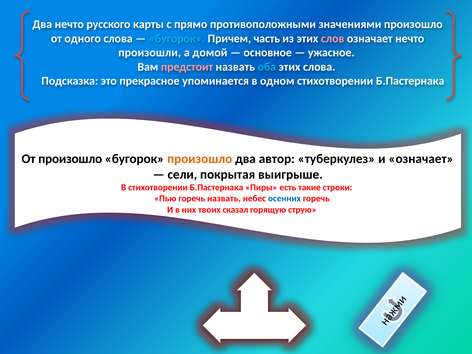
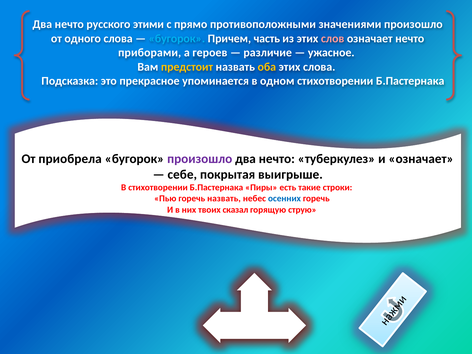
карты: карты -> этими
произошли: произошли -> приборами
домой: домой -> героев
основное: основное -> различие
предстоит colour: pink -> yellow
оба colour: light blue -> yellow
От произошло: произошло -> приобрела
произошло at (200, 159) colour: orange -> purple
автор at (277, 159): автор -> нечто
сели: сели -> себе
